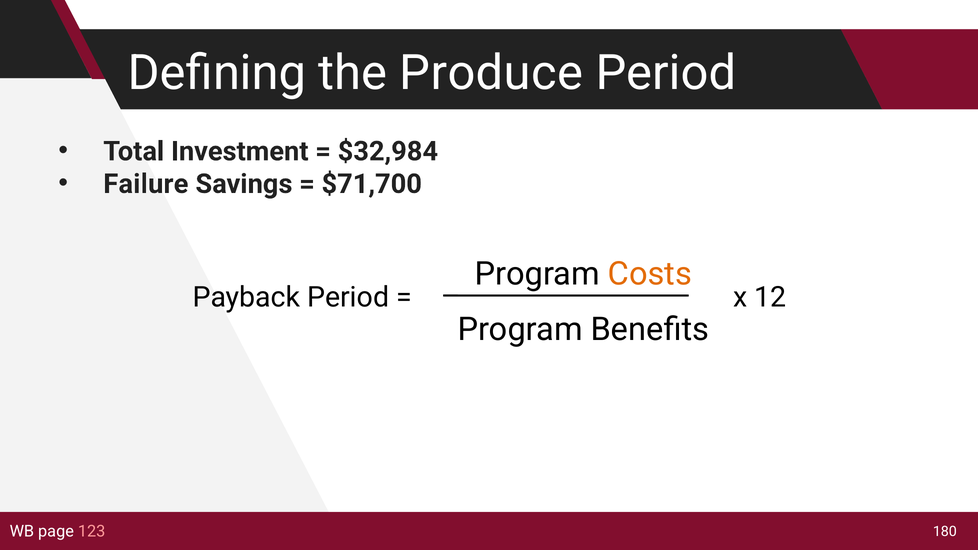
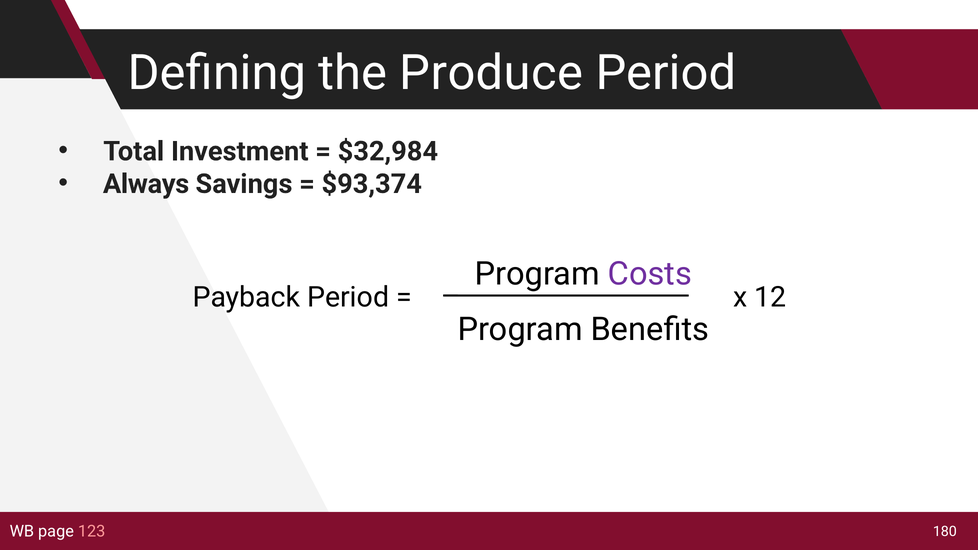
Failure: Failure -> Always
$71,700: $71,700 -> $93,374
Costs colour: orange -> purple
